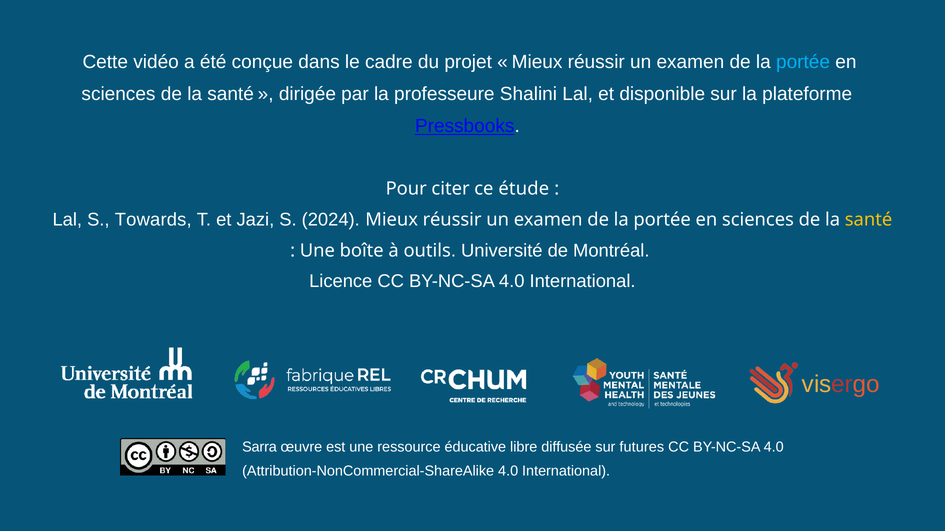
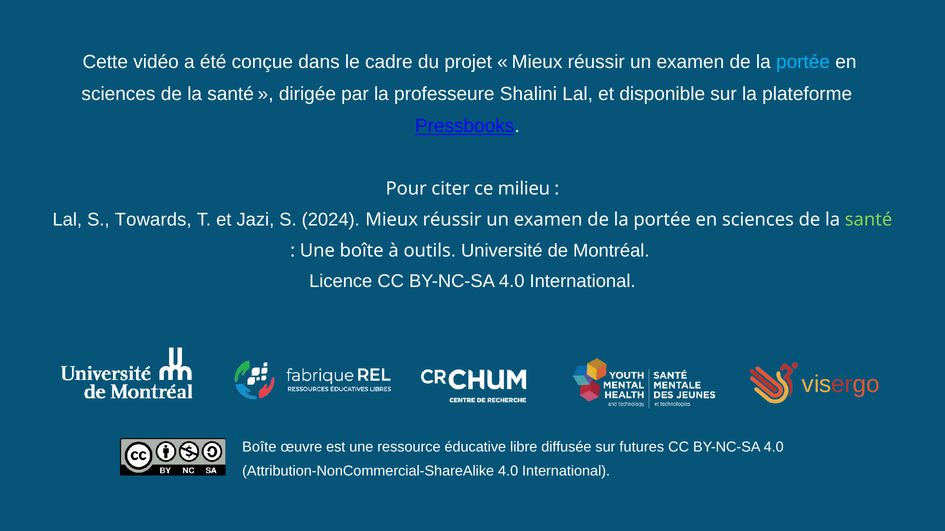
étude: étude -> milieu
santé at (869, 220) colour: yellow -> light green
Sarra at (259, 447): Sarra -> Boîte
